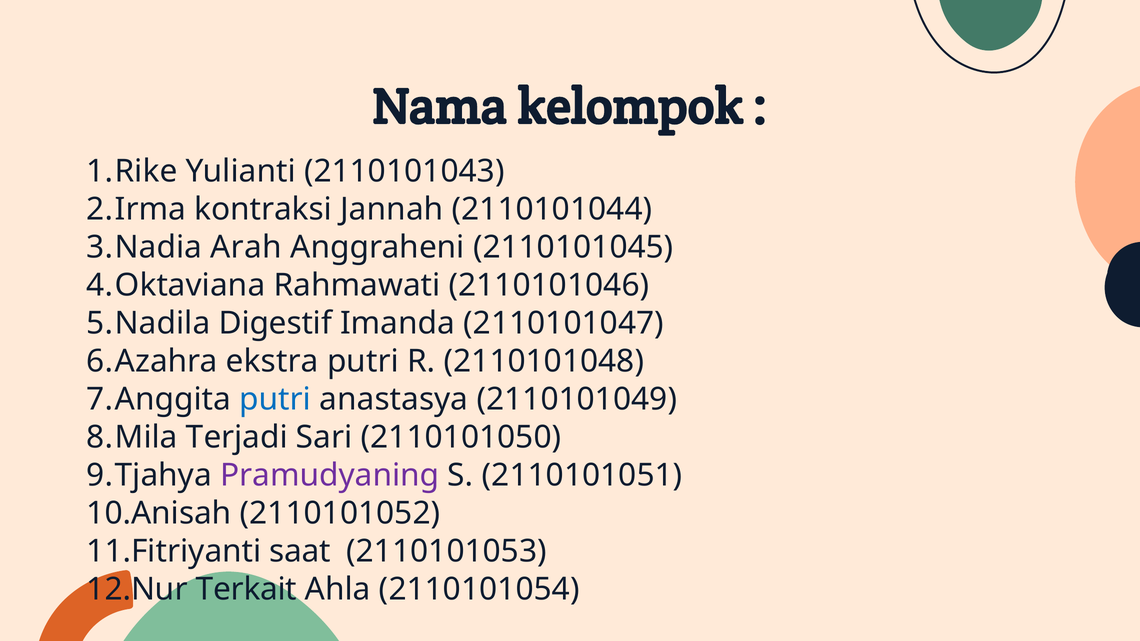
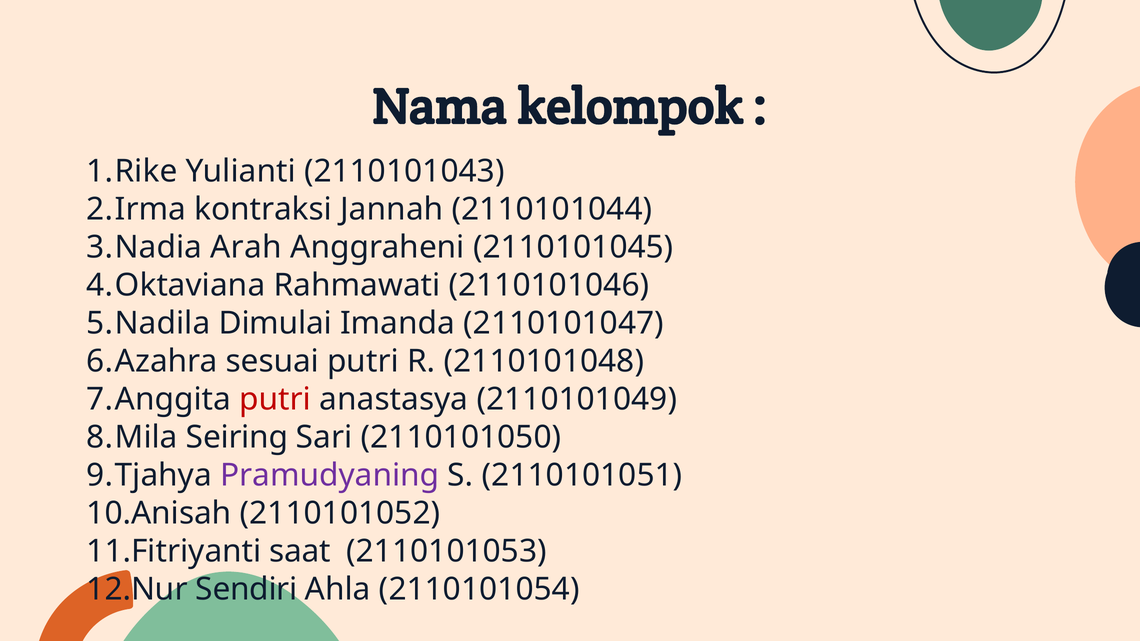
Digestif: Digestif -> Dimulai
ekstra: ekstra -> sesuai
putri at (275, 399) colour: blue -> red
Terjadi: Terjadi -> Seiring
Terkait: Terkait -> Sendiri
